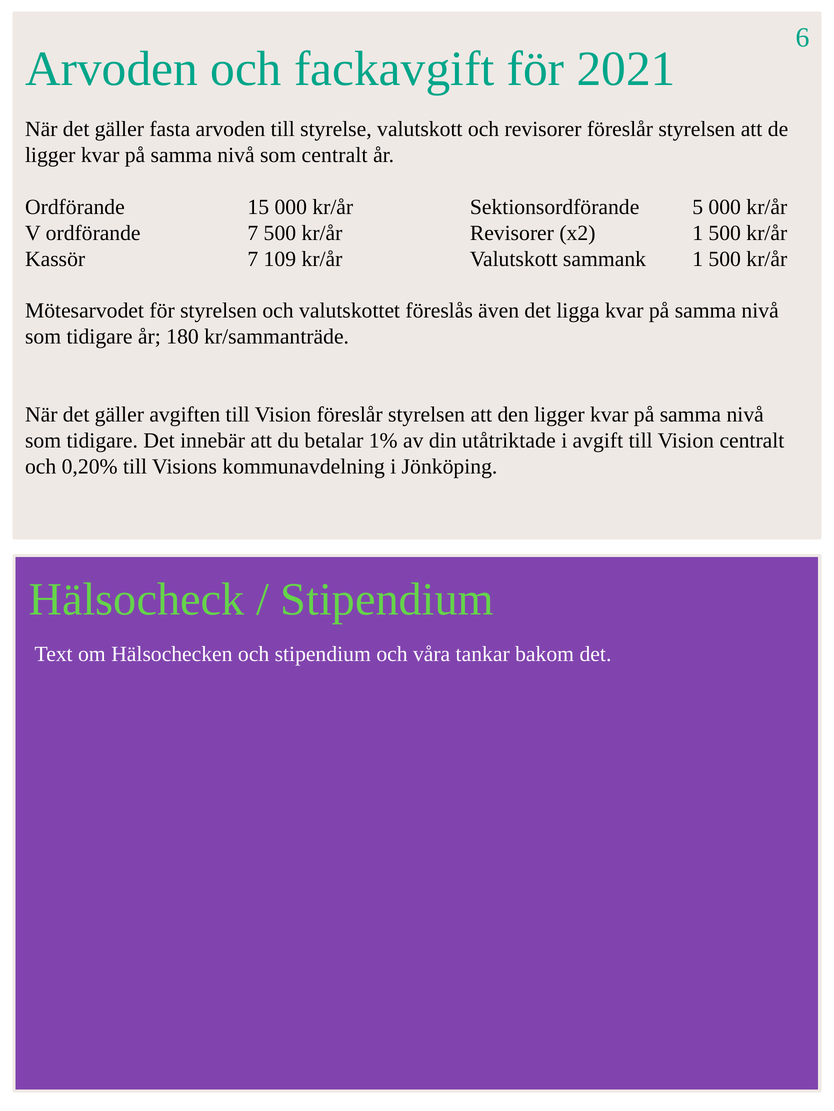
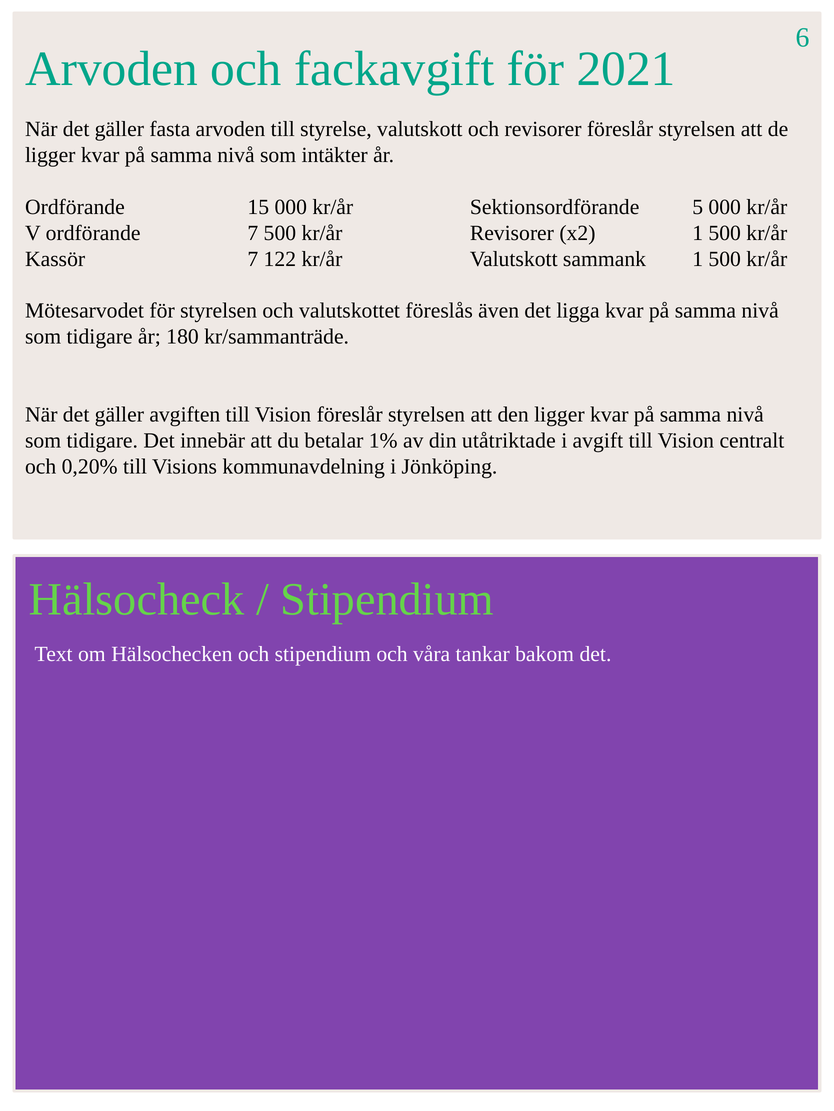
som centralt: centralt -> intäkter
109: 109 -> 122
